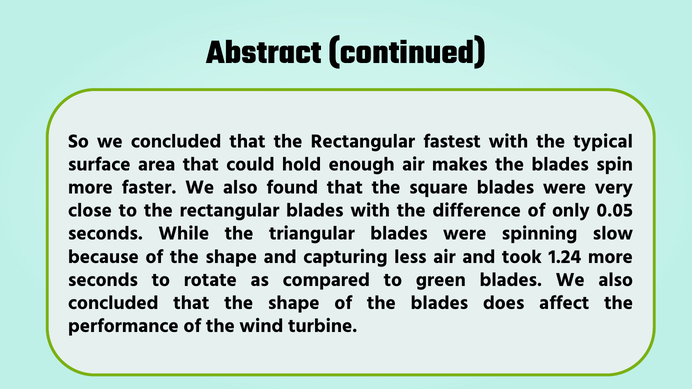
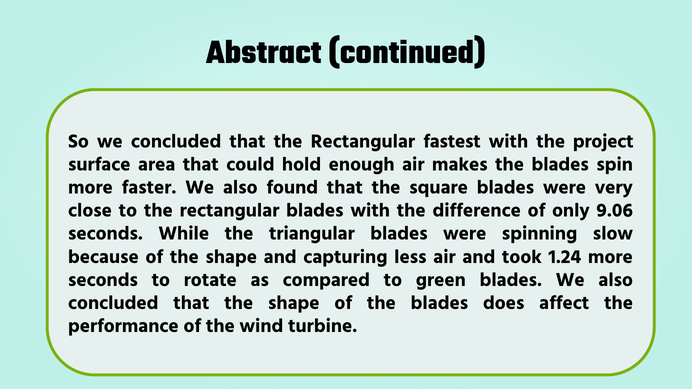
typical: typical -> project
0.05: 0.05 -> 9.06
